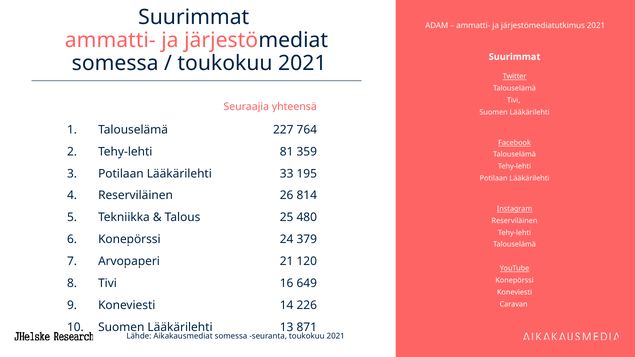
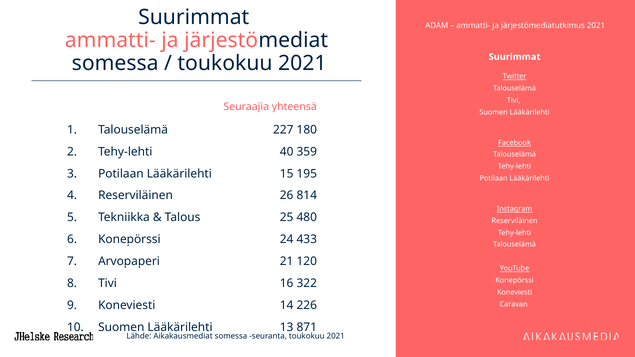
764: 764 -> 180
81: 81 -> 40
33: 33 -> 15
379: 379 -> 433
649: 649 -> 322
